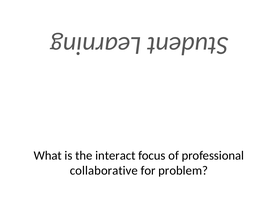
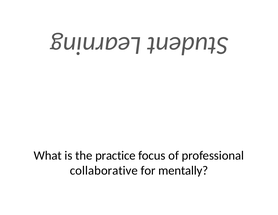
interact: interact -> practice
problem: problem -> mentally
